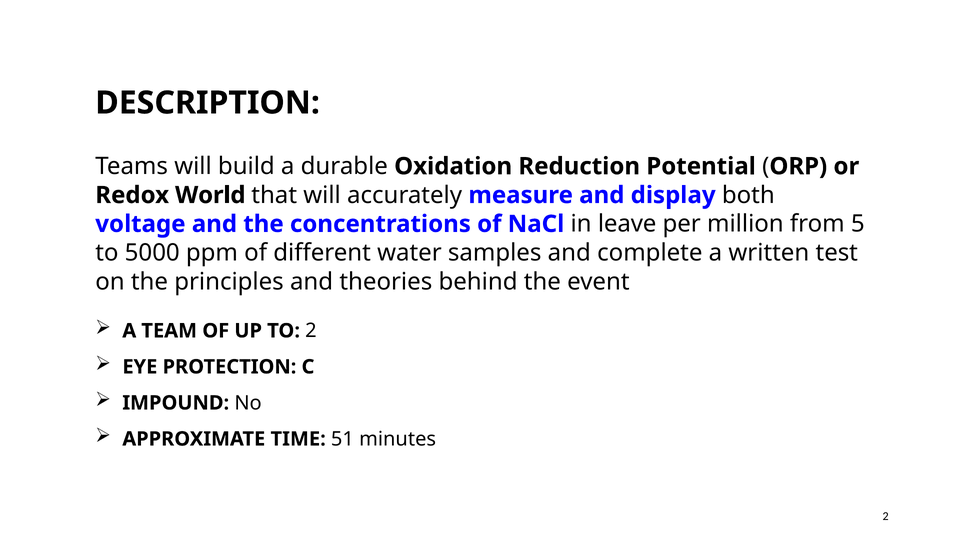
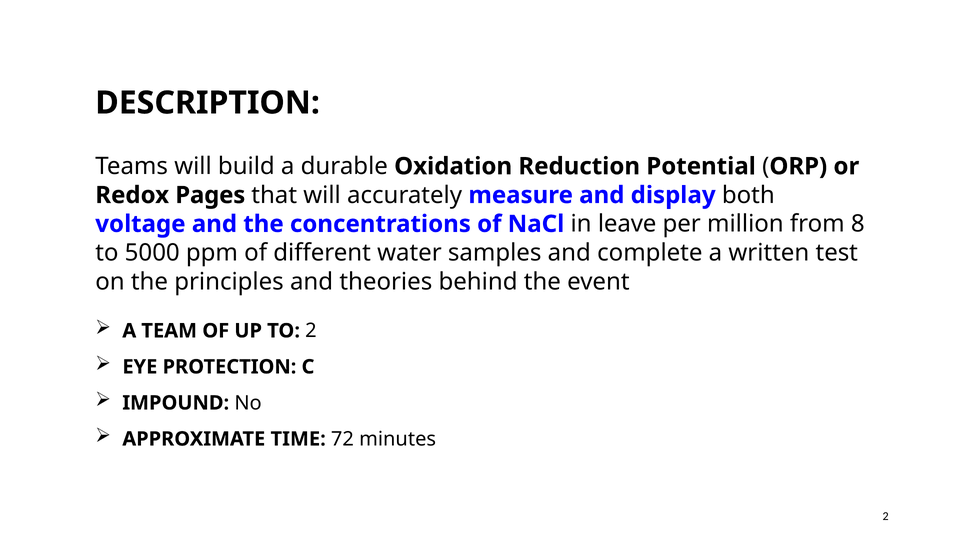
World: World -> Pages
5: 5 -> 8
51: 51 -> 72
